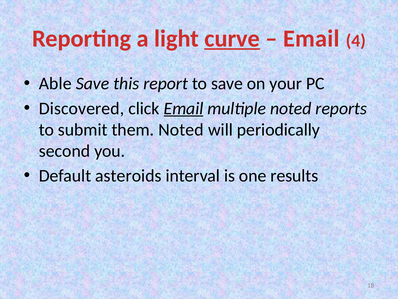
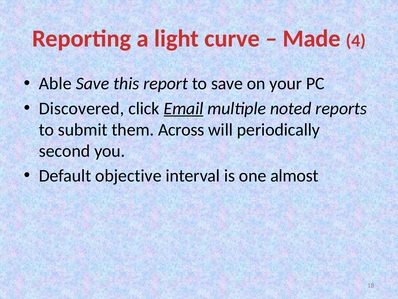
curve underline: present -> none
Email at (311, 39): Email -> Made
them Noted: Noted -> Across
asteroids: asteroids -> objective
results: results -> almost
